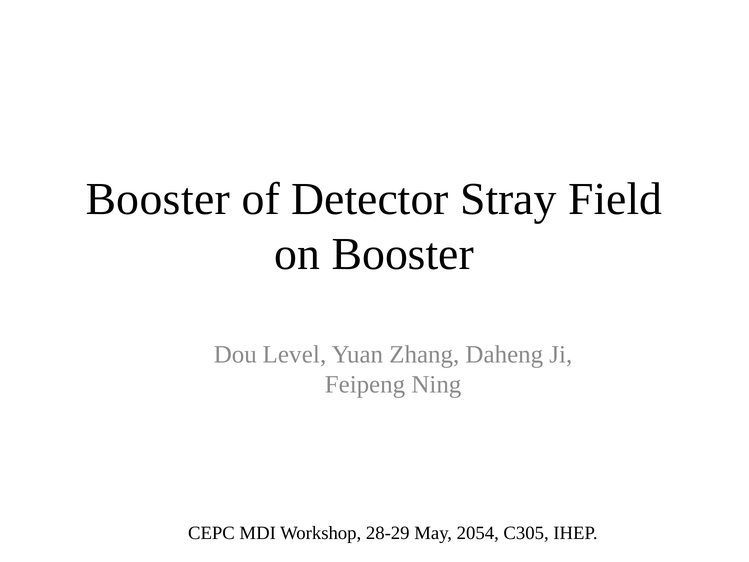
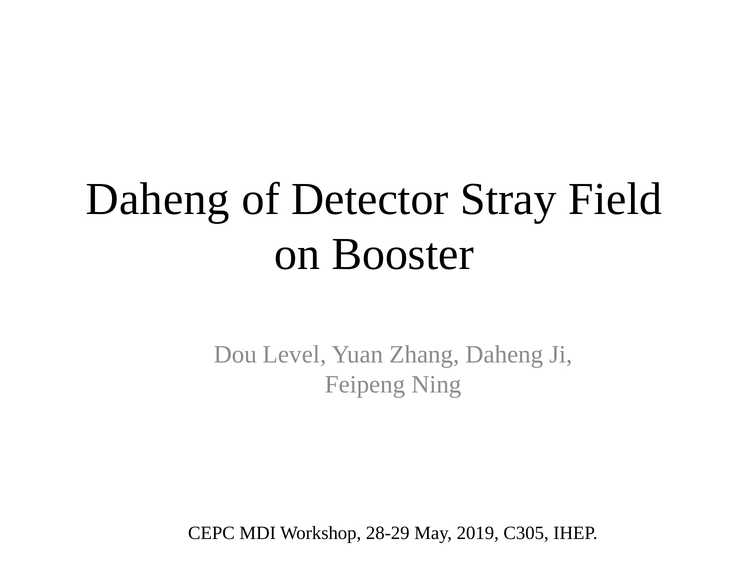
Booster at (158, 199): Booster -> Daheng
2054: 2054 -> 2019
